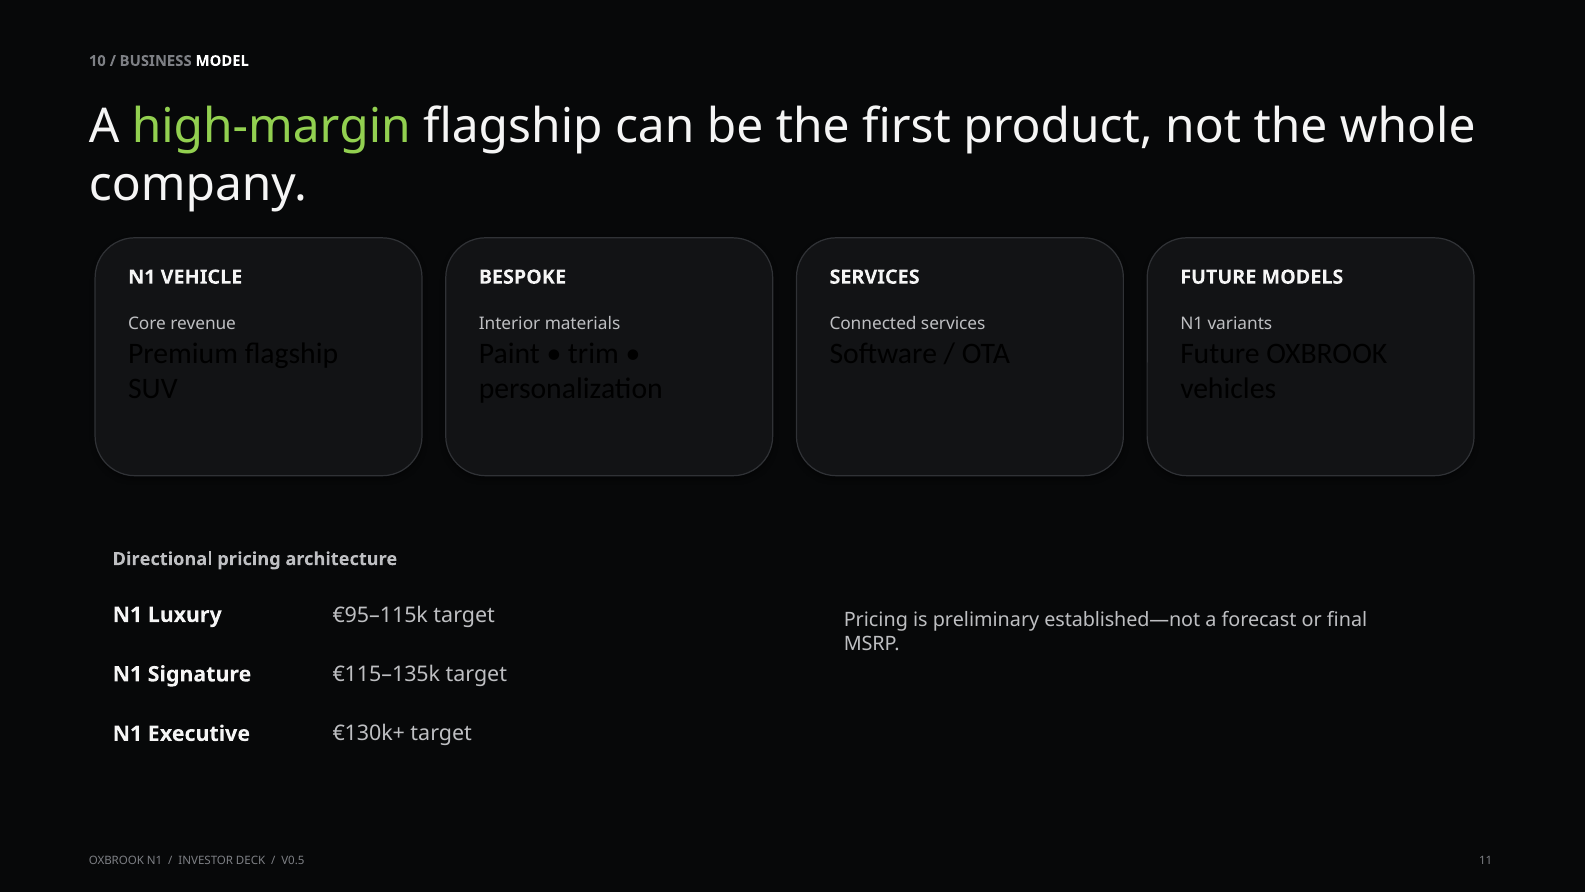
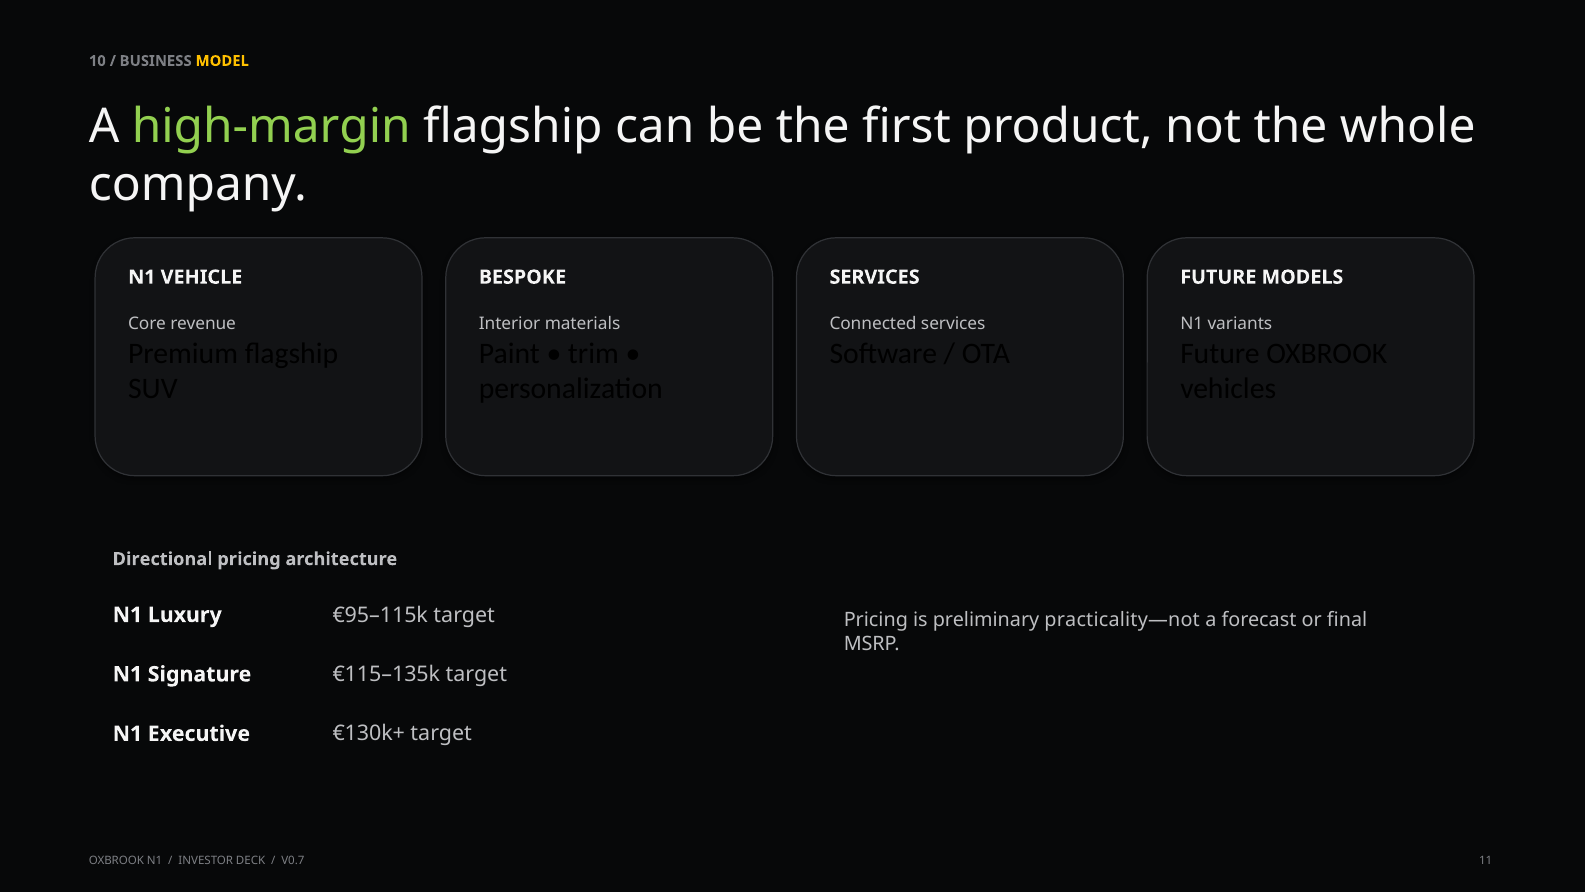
MODEL colour: white -> yellow
established—not: established—not -> practicality—not
V0.5: V0.5 -> V0.7
